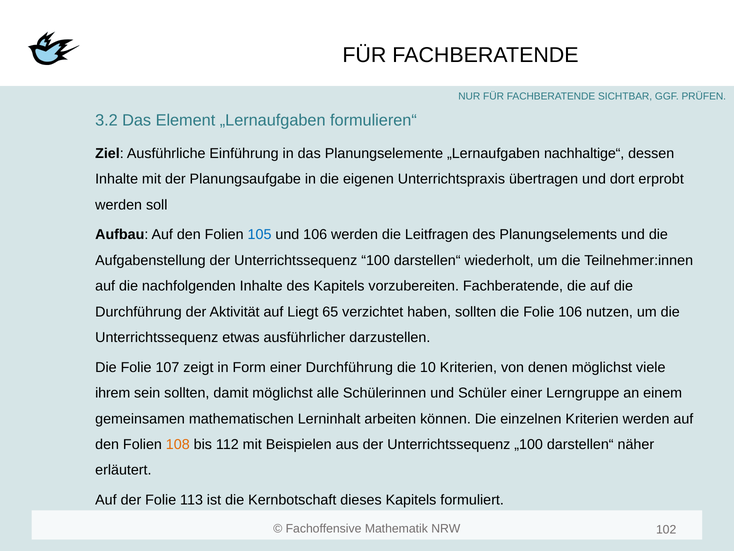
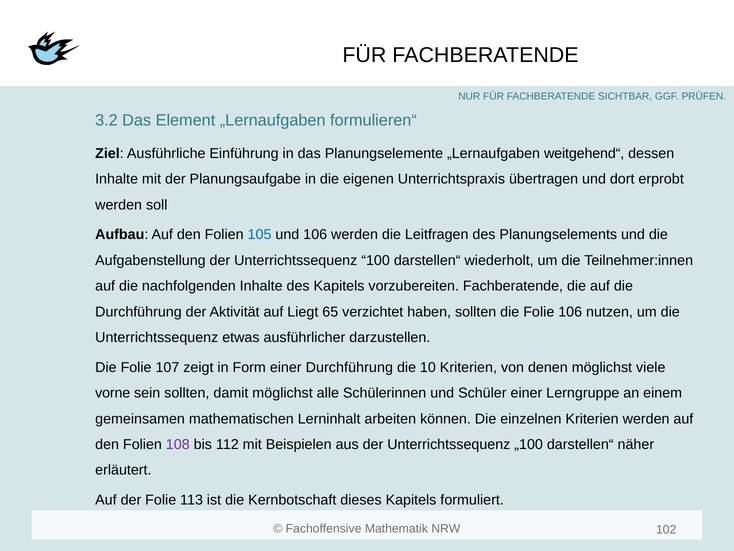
nachhaltige“: nachhaltige“ -> weitgehend“
ihrem: ihrem -> vorne
108 colour: orange -> purple
